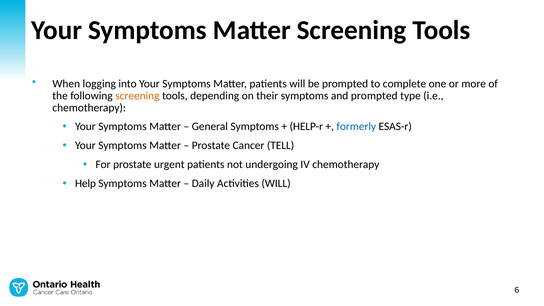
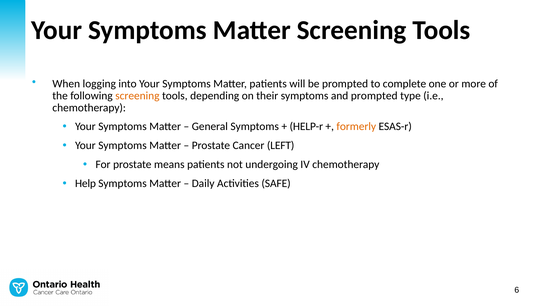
formerly colour: blue -> orange
TELL: TELL -> LEFT
urgent: urgent -> means
Activities WILL: WILL -> SAFE
